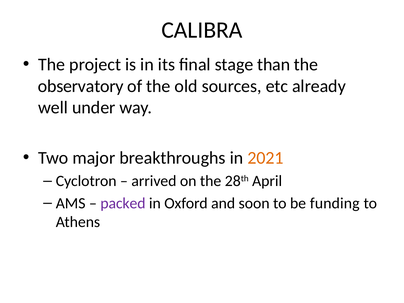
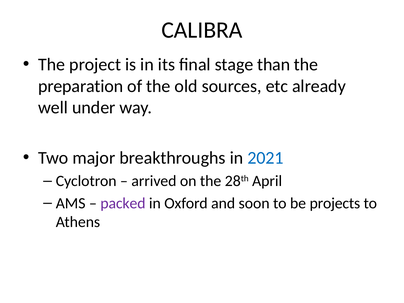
observatory: observatory -> preparation
2021 colour: orange -> blue
funding: funding -> projects
